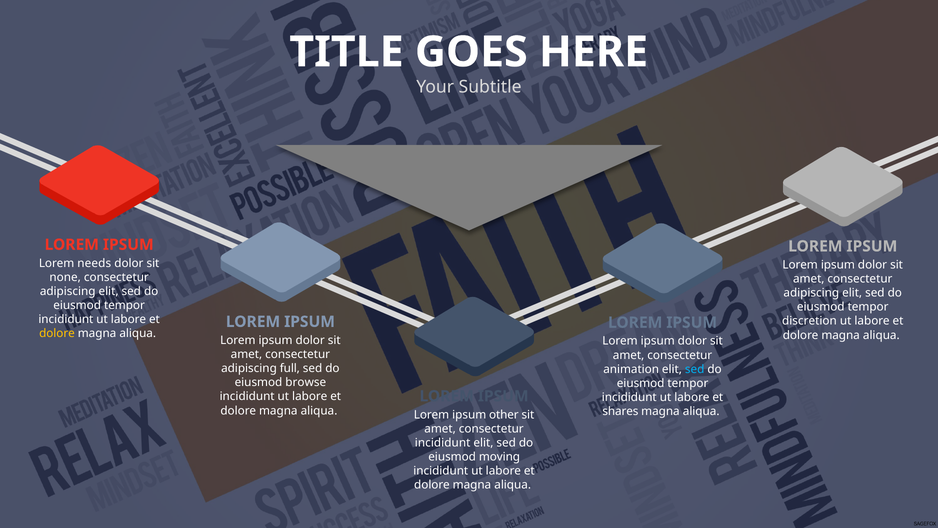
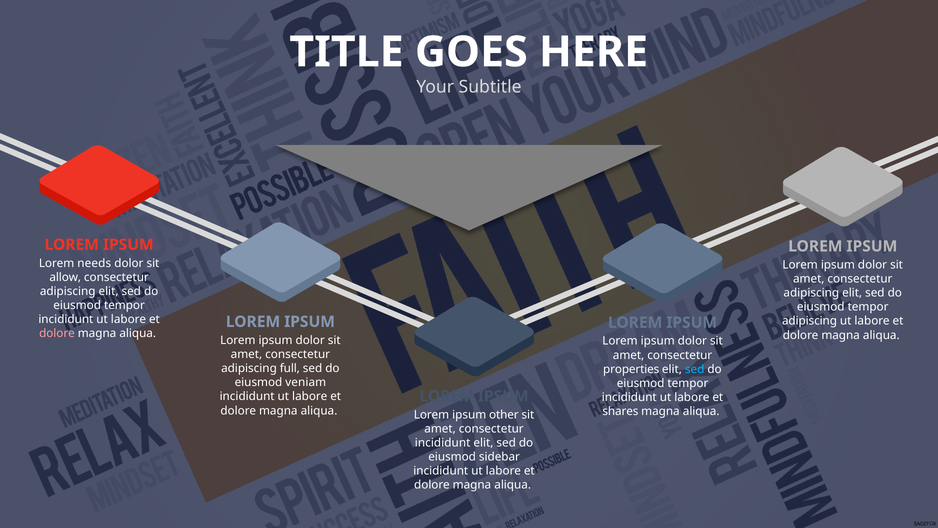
none: none -> allow
discretion at (809, 321): discretion -> adipiscing
dolore at (57, 333) colour: yellow -> pink
animation: animation -> properties
browse: browse -> veniam
moving: moving -> sidebar
